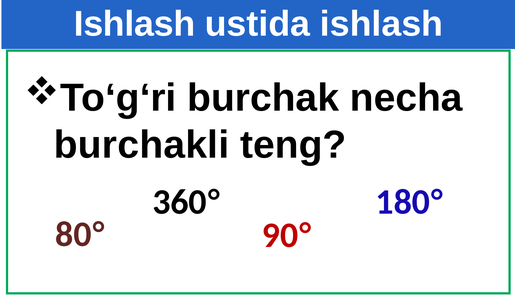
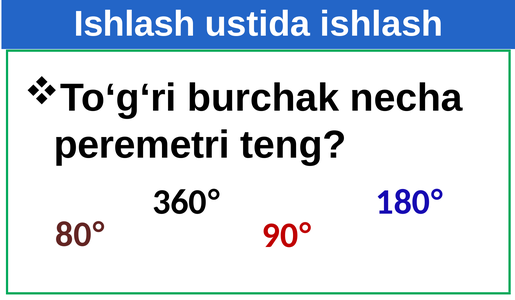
burchakli: burchakli -> peremetri
